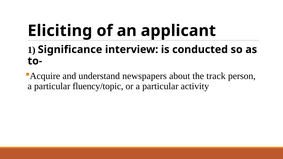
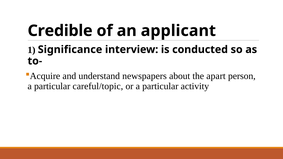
Eliciting: Eliciting -> Credible
track: track -> apart
fluency/topic: fluency/topic -> careful/topic
